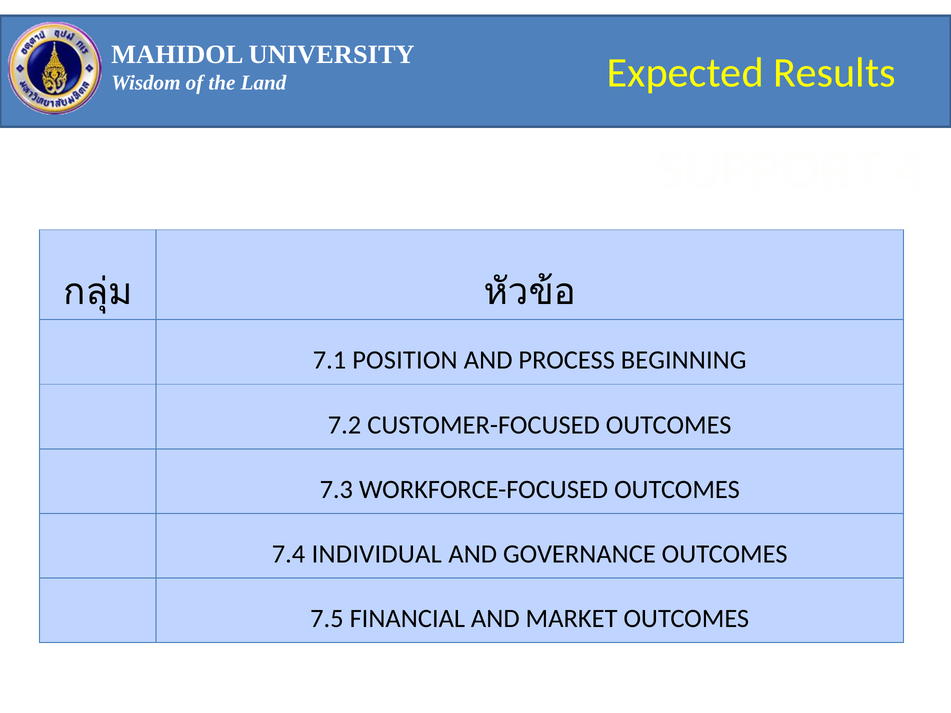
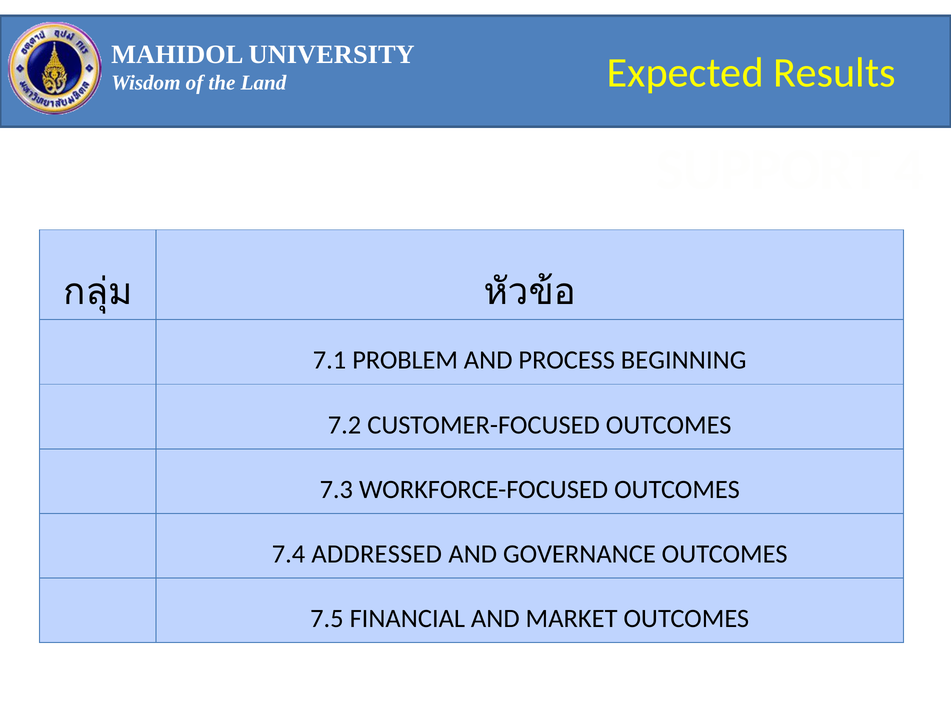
POSITION: POSITION -> PROBLEM
INDIVIDUAL: INDIVIDUAL -> ADDRESSED
